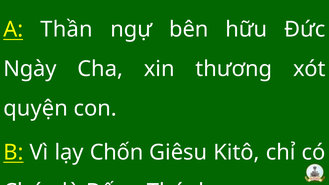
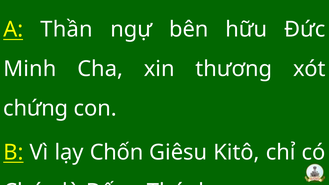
Ngày: Ngày -> Minh
quyện: quyện -> chứng
